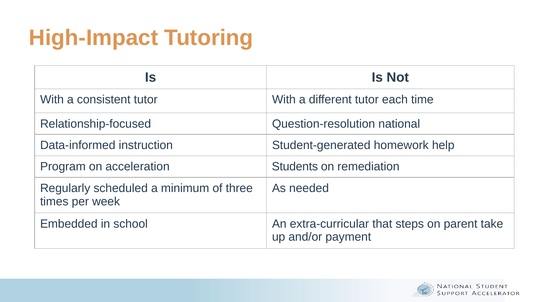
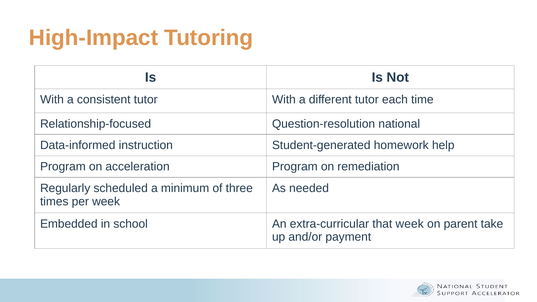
acceleration Students: Students -> Program
that steps: steps -> week
